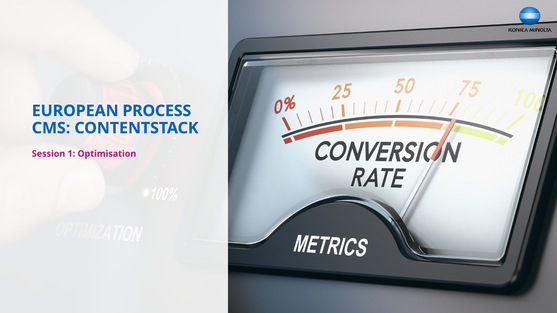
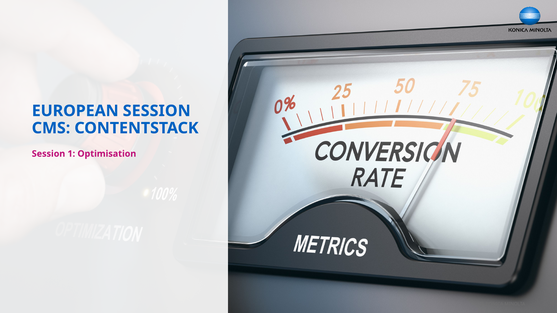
EUROPEAN PROCESS: PROCESS -> SESSION
